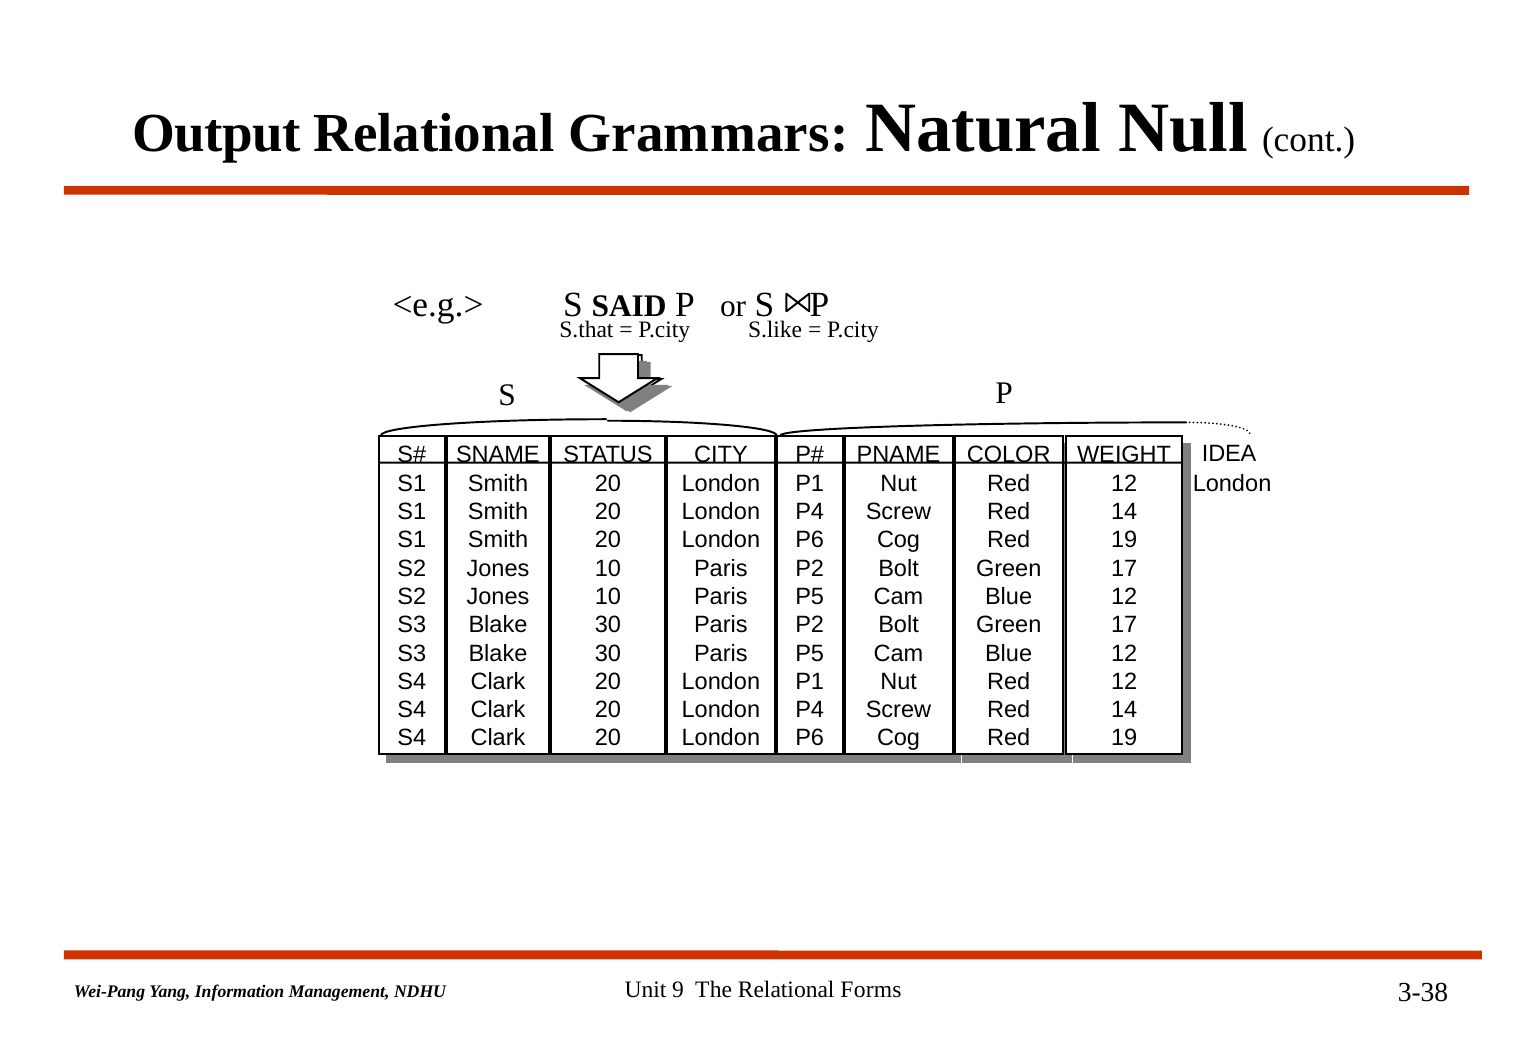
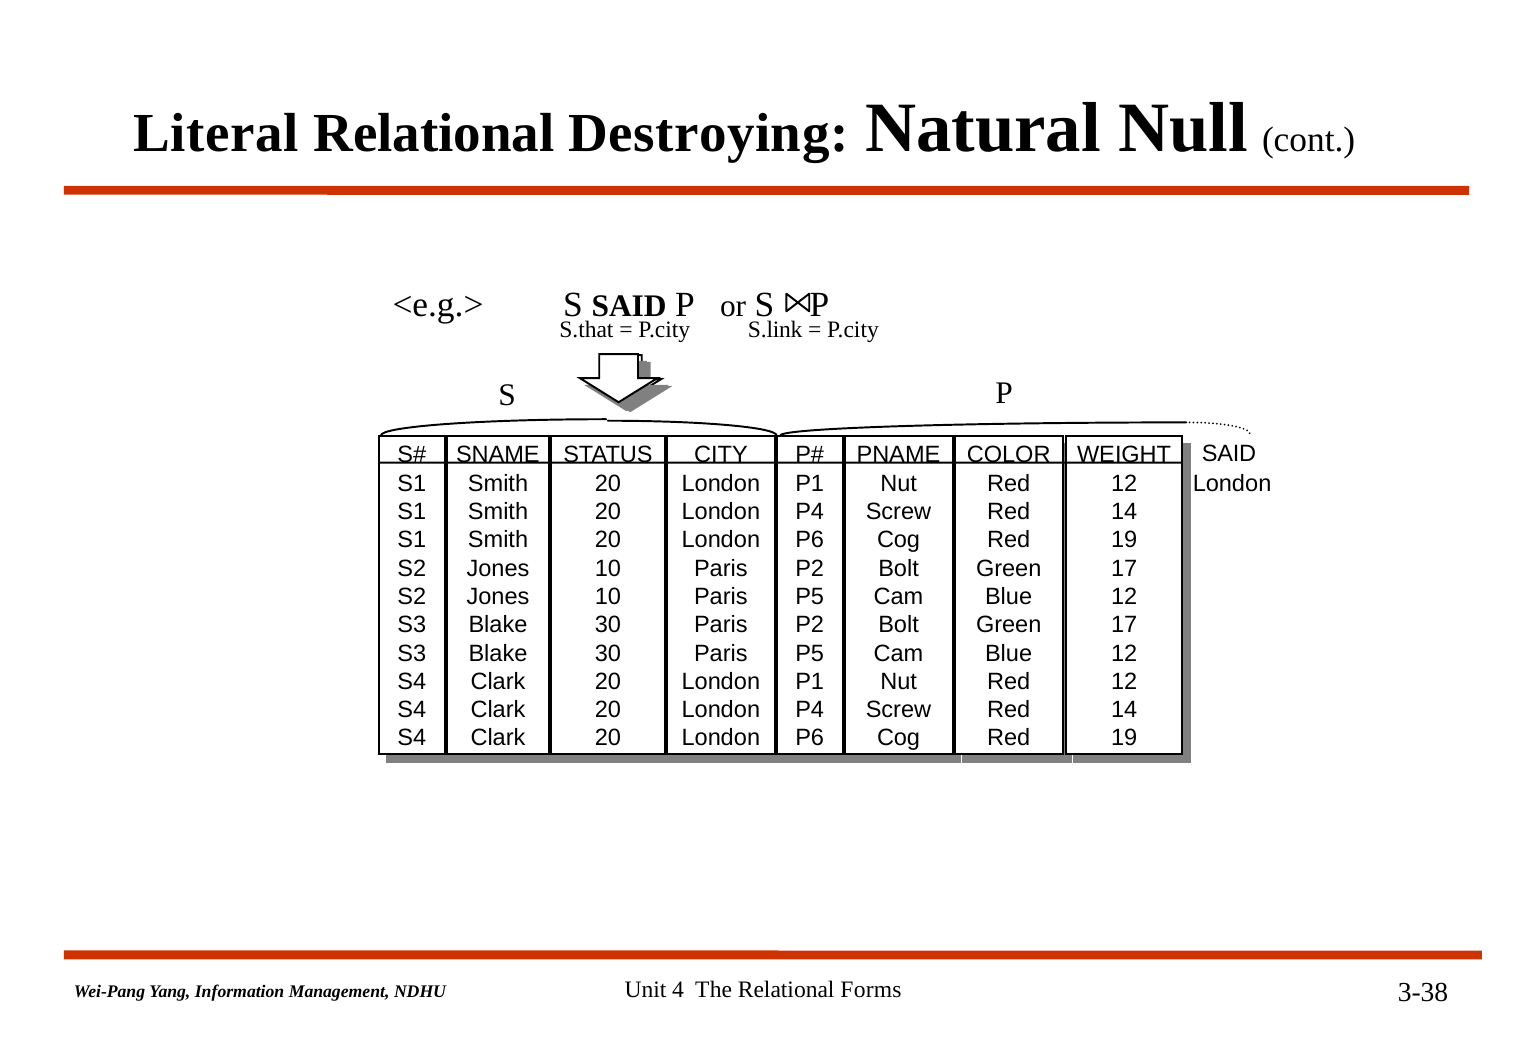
Output: Output -> Literal
Grammars: Grammars -> Destroying
S.like: S.like -> S.link
IDEA at (1229, 454): IDEA -> SAID
9: 9 -> 4
